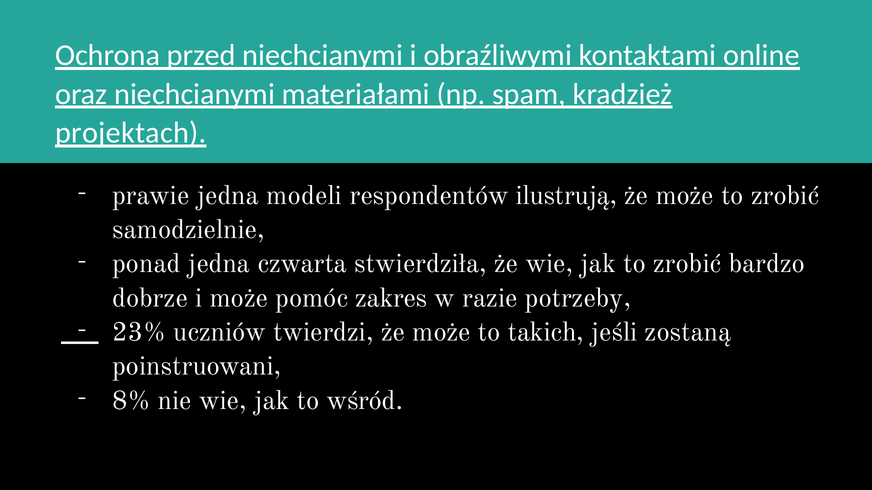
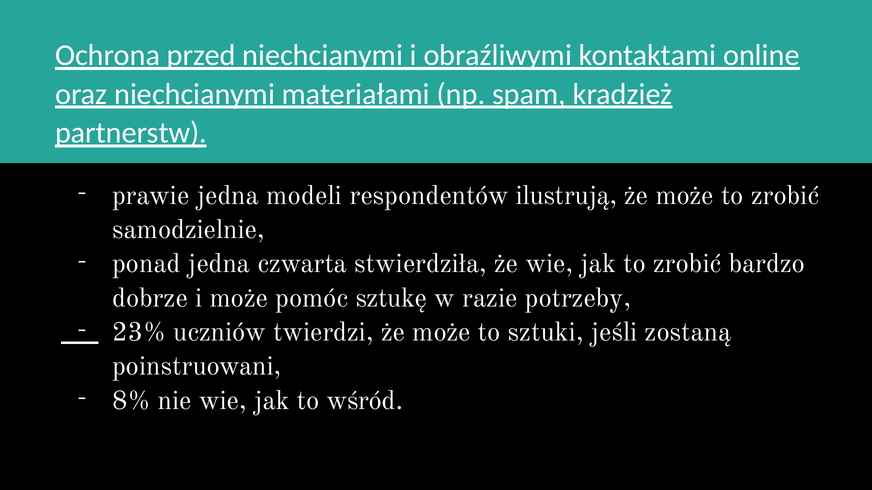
projektach: projektach -> partnerstw
zakres: zakres -> sztukę
takich: takich -> sztuki
